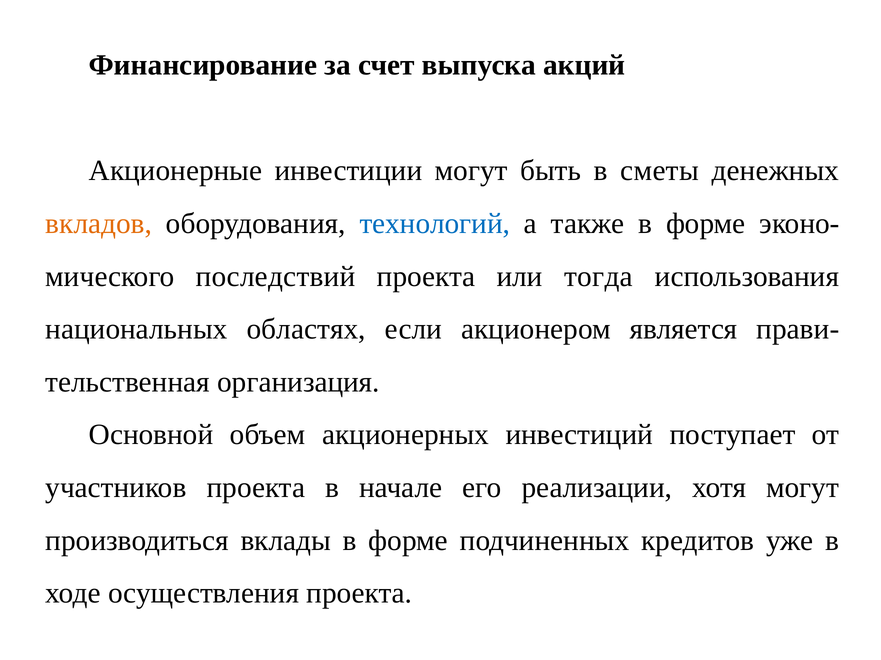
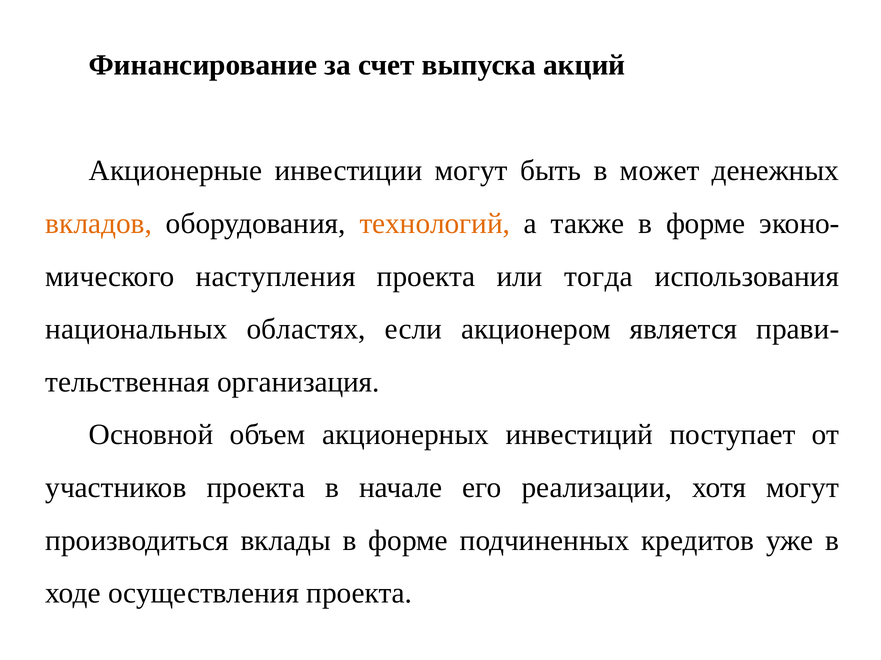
сметы: сметы -> может
технологий colour: blue -> orange
последствий: последствий -> наступления
